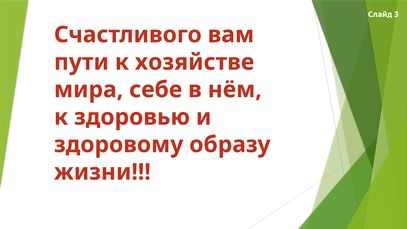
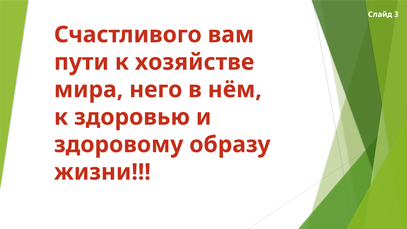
себе: себе -> него
